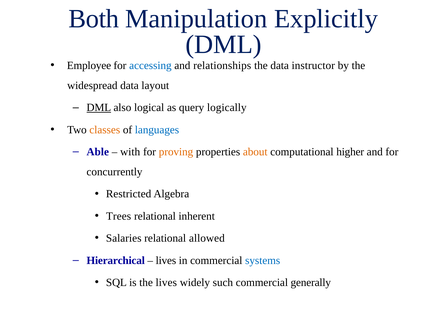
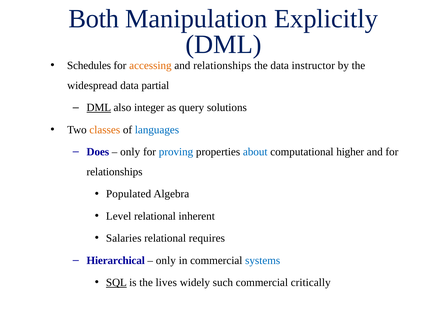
Employee: Employee -> Schedules
accessing colour: blue -> orange
layout: layout -> partial
logical: logical -> integer
logically: logically -> solutions
Able: Able -> Does
with at (130, 152): with -> only
proving colour: orange -> blue
about colour: orange -> blue
concurrently at (115, 172): concurrently -> relationships
Restricted: Restricted -> Populated
Trees: Trees -> Level
allowed: allowed -> requires
lives at (166, 261): lives -> only
SQL underline: none -> present
generally: generally -> critically
